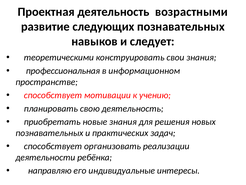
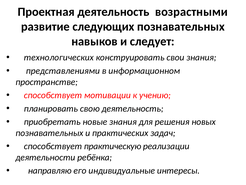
теоретическими: теоретическими -> технологических
профессиональная: профессиональная -> представлениями
организовать: организовать -> практическую
